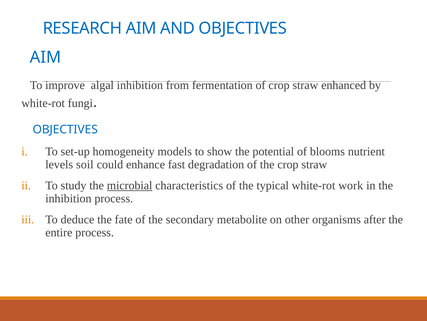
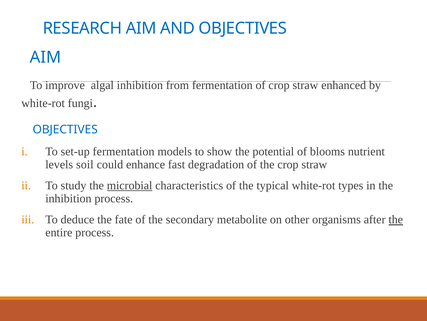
set-up homogeneity: homogeneity -> fermentation
work: work -> types
the at (396, 219) underline: none -> present
